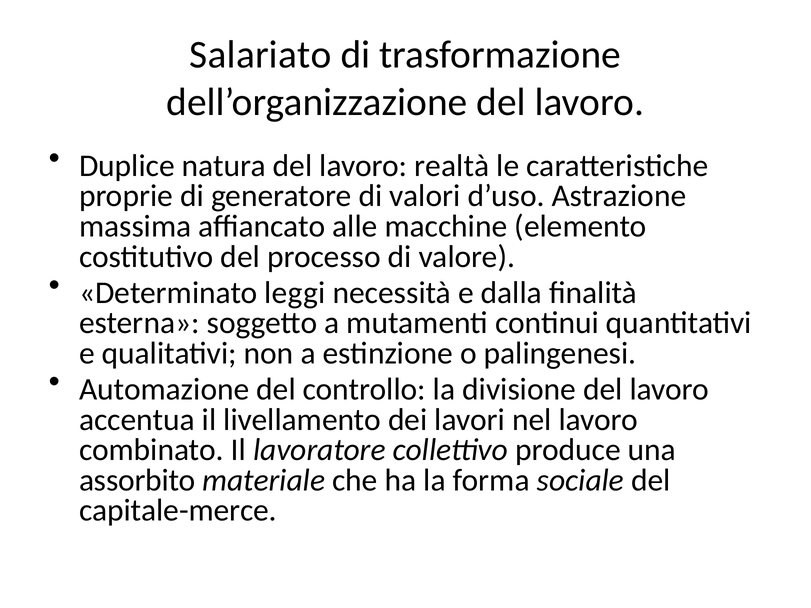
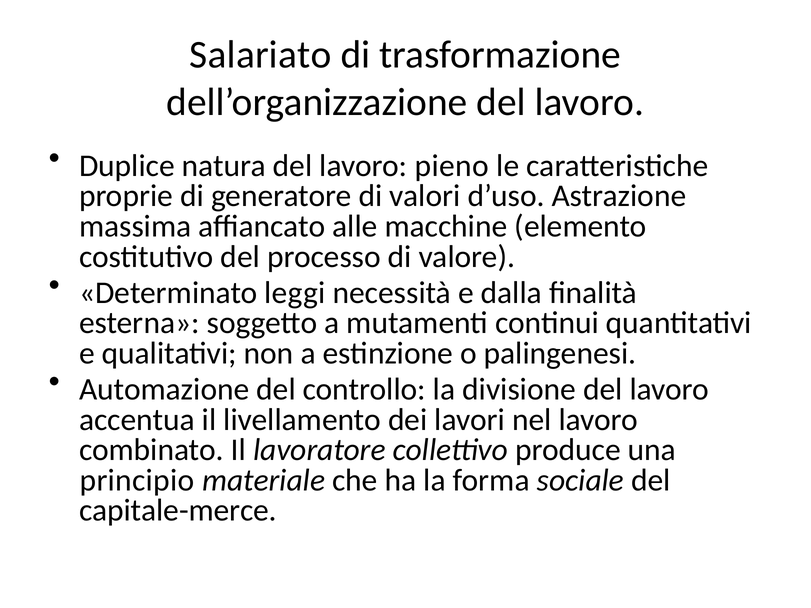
realtà: realtà -> pieno
assorbito: assorbito -> principio
